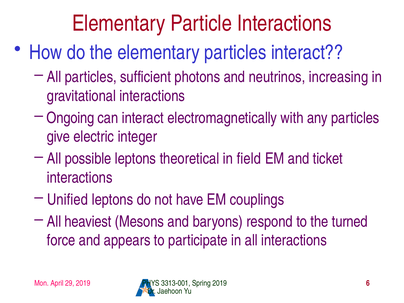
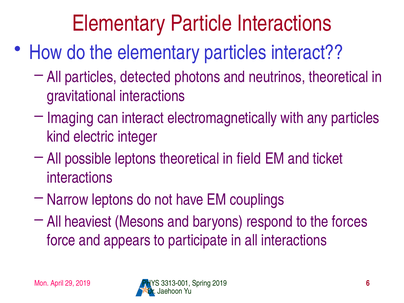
sufficient: sufficient -> detected
neutrinos increasing: increasing -> theoretical
Ongoing: Ongoing -> Imaging
give: give -> kind
Unified: Unified -> Narrow
turned: turned -> forces
